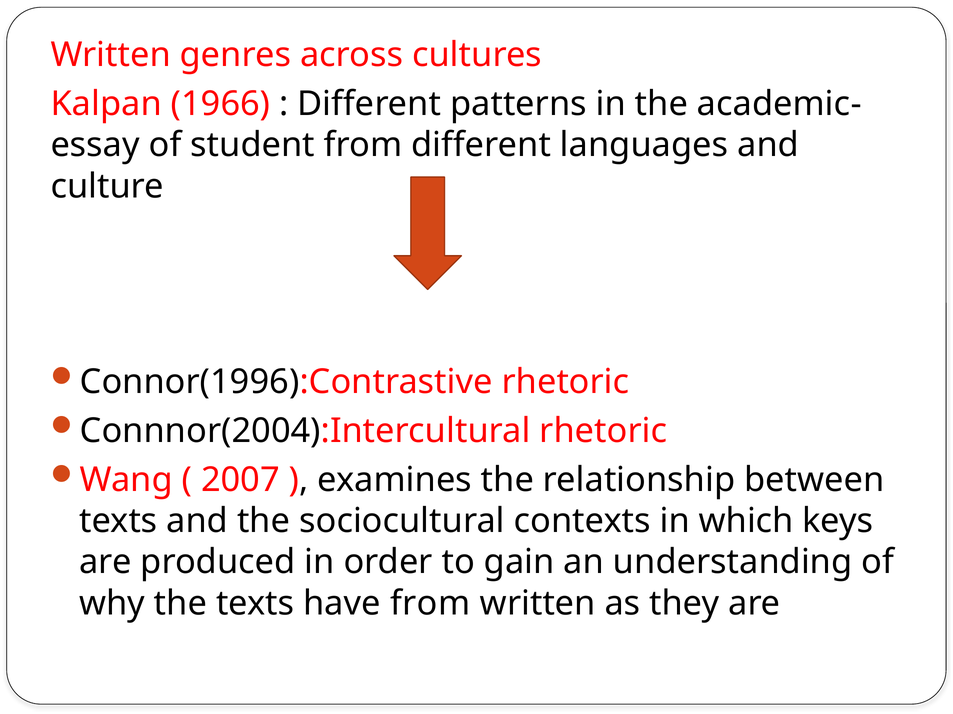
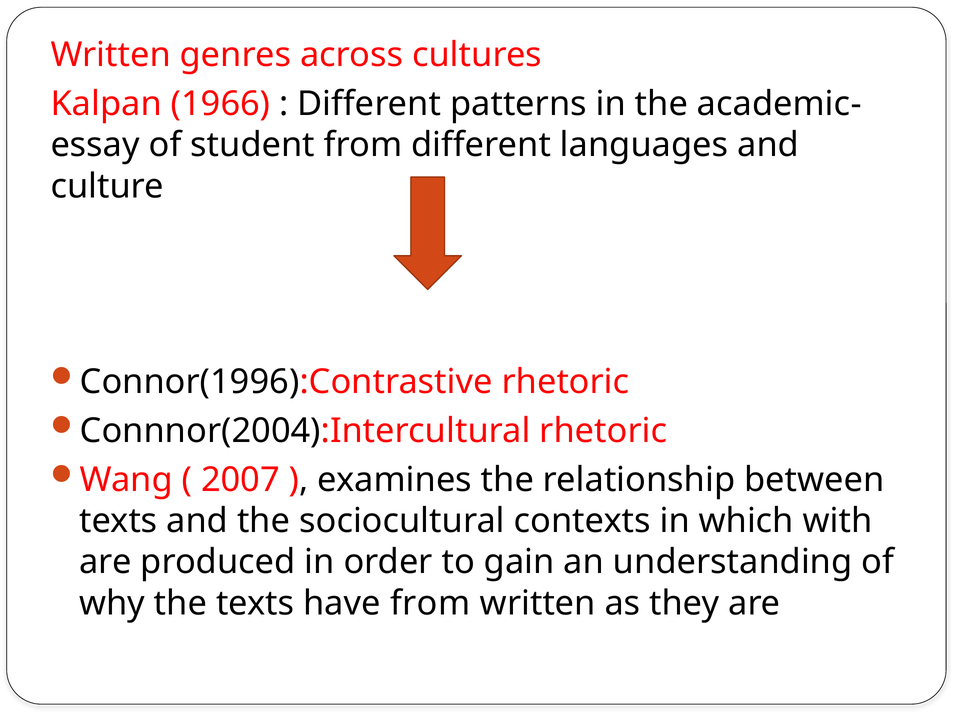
keys: keys -> with
